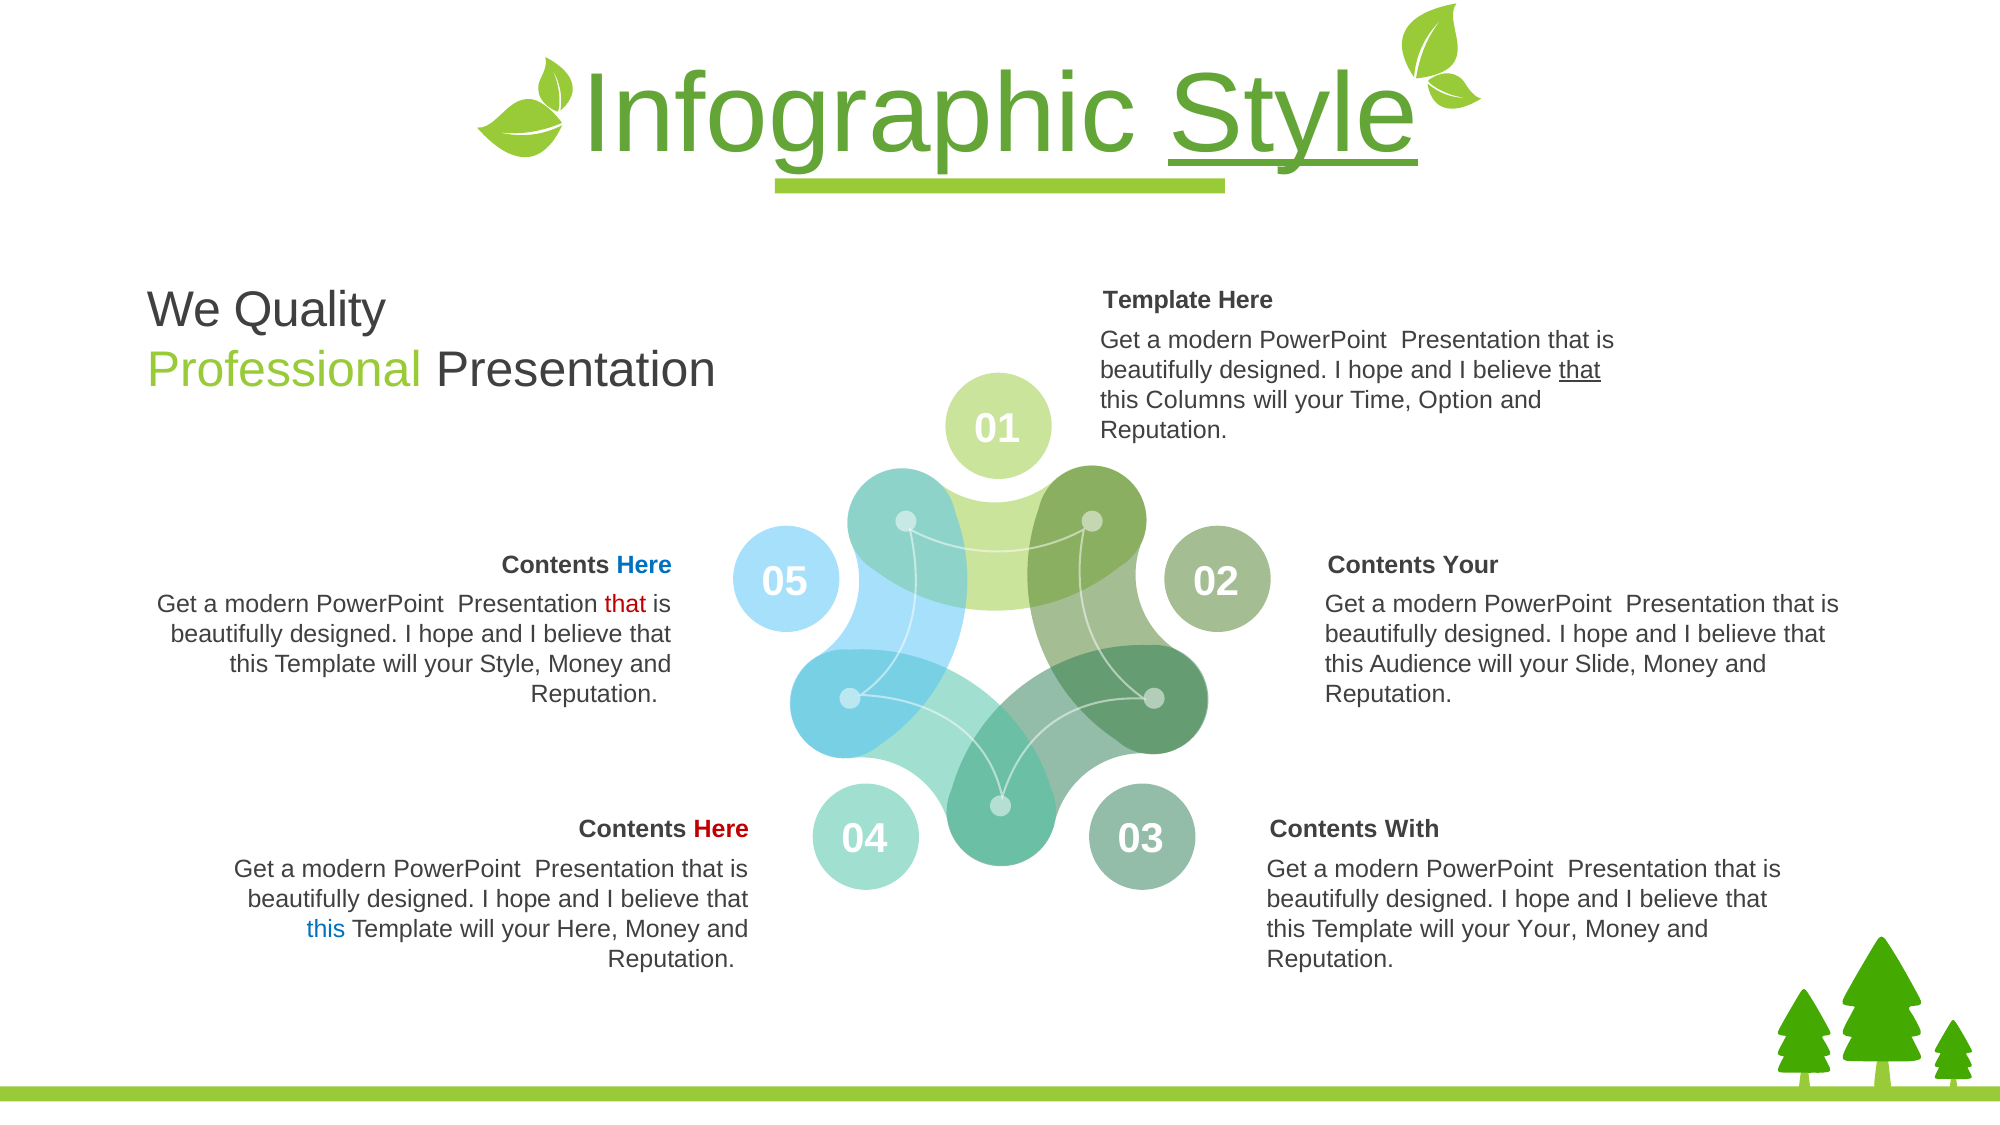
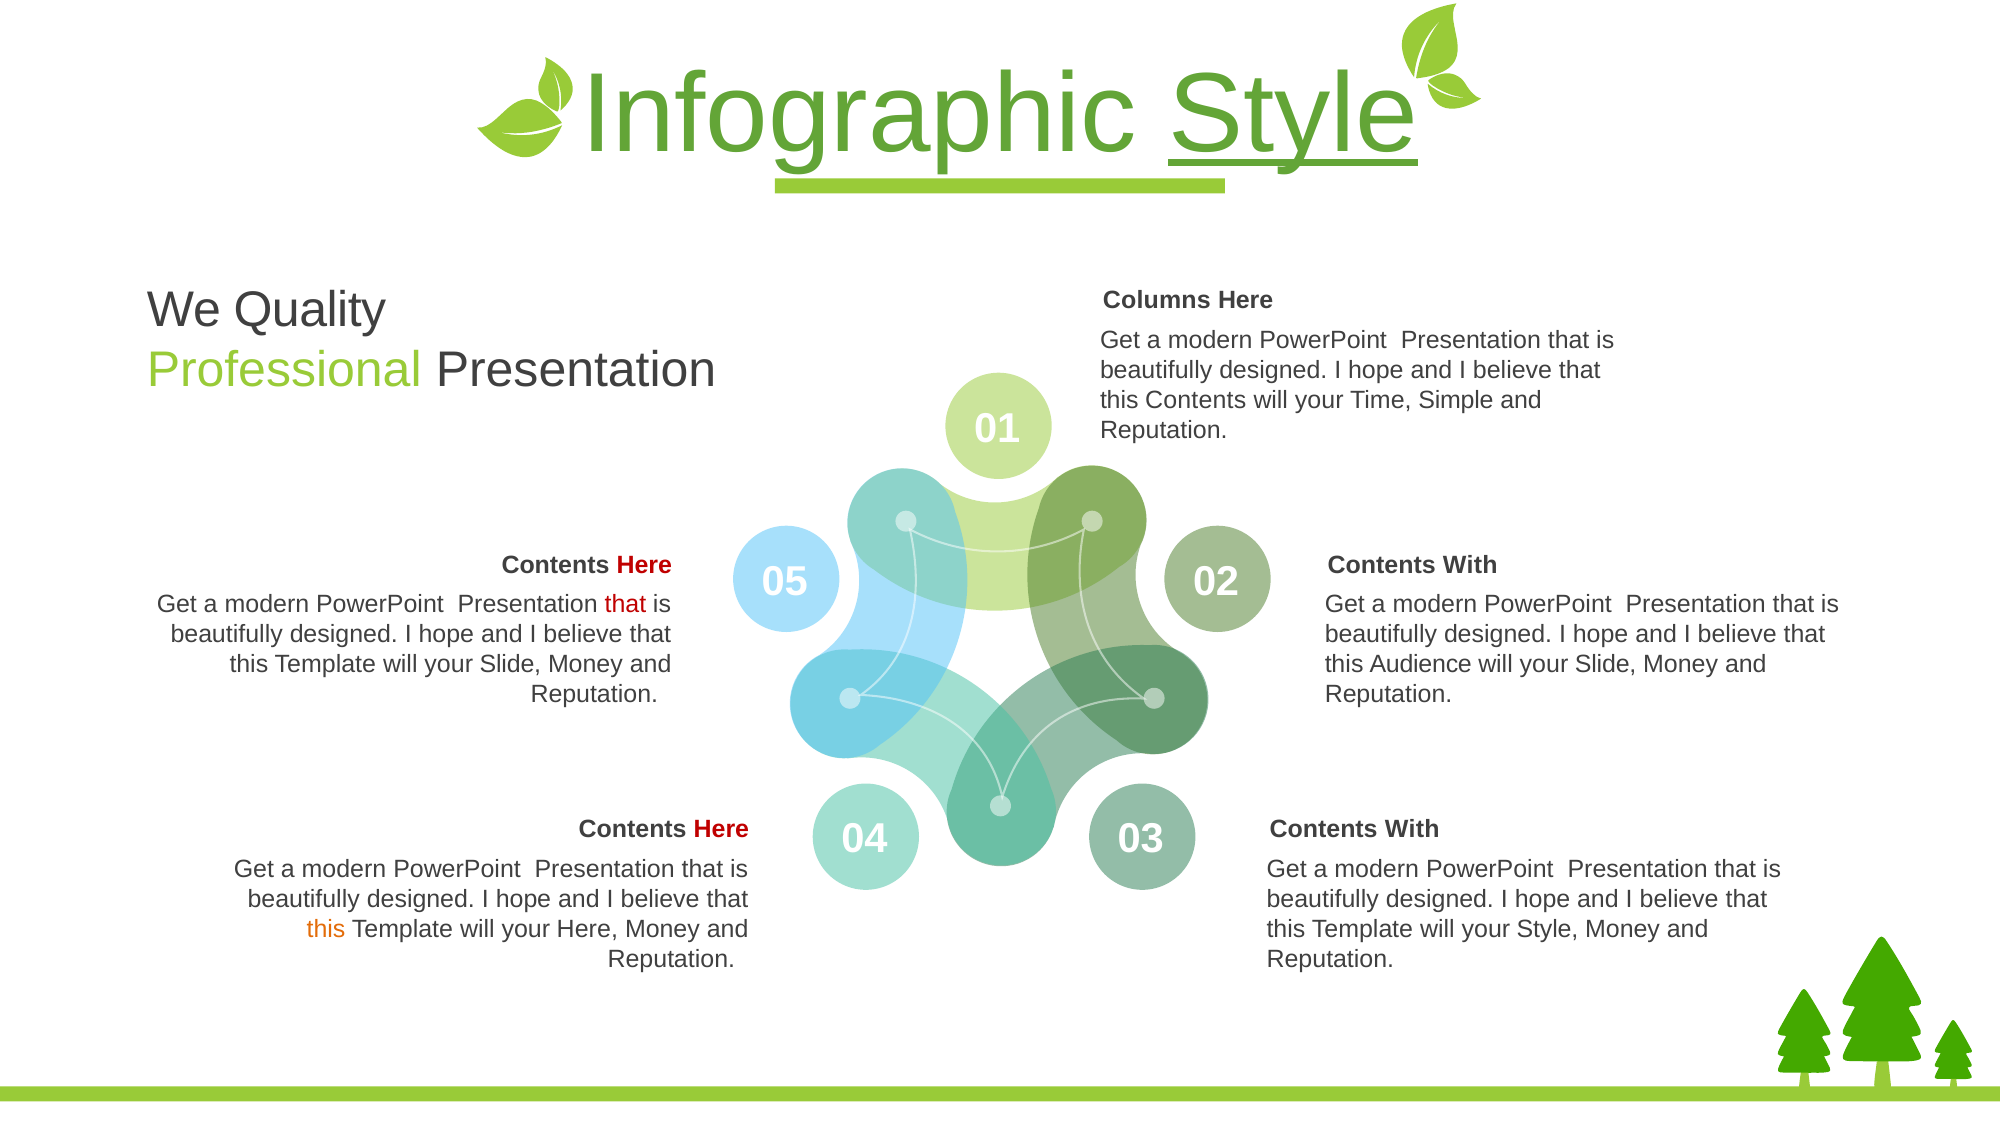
Template at (1157, 300): Template -> Columns
that at (1580, 370) underline: present -> none
this Columns: Columns -> Contents
Option: Option -> Simple
Here at (644, 565) colour: blue -> red
Your at (1471, 565): Your -> With
Template will your Style: Style -> Slide
this at (326, 929) colour: blue -> orange
your Your: Your -> Style
